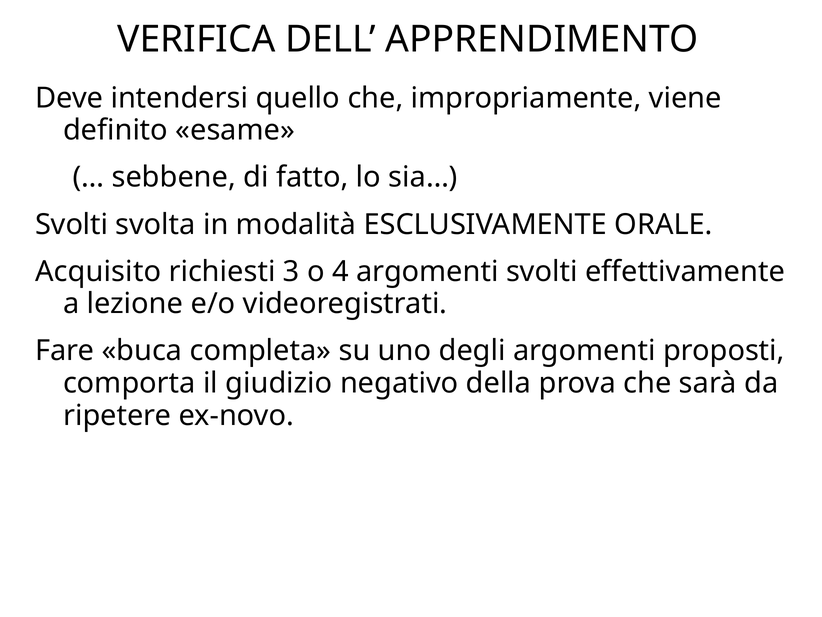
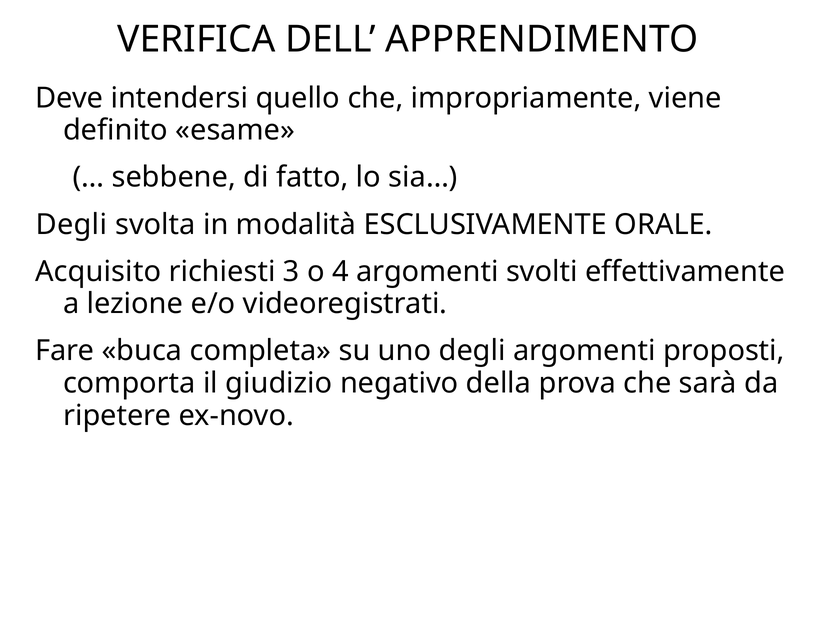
Svolti at (72, 224): Svolti -> Degli
